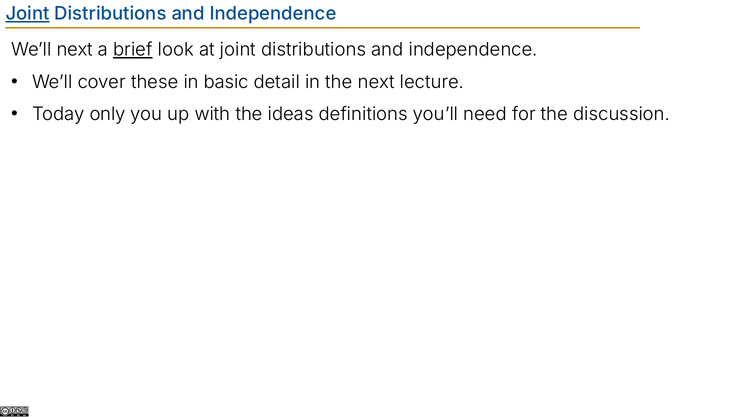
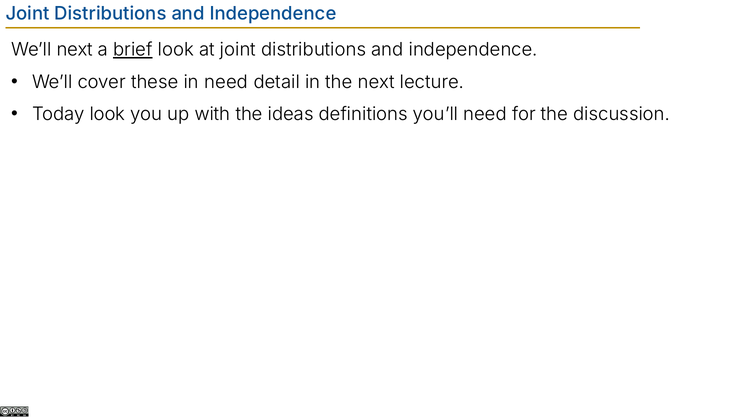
Joint at (28, 14) underline: present -> none
in basic: basic -> need
Today only: only -> look
